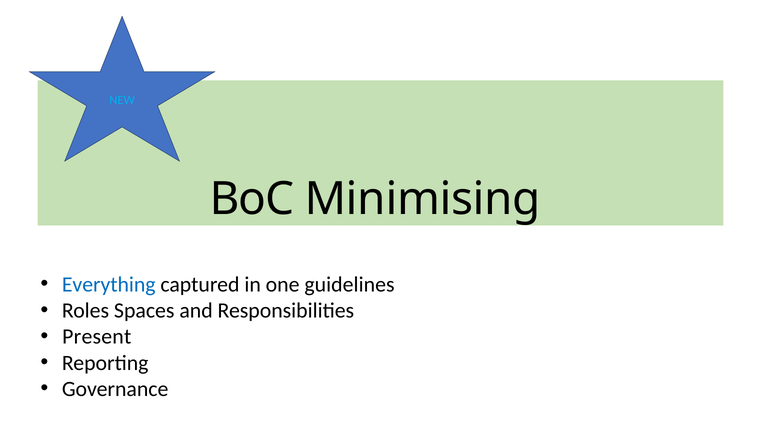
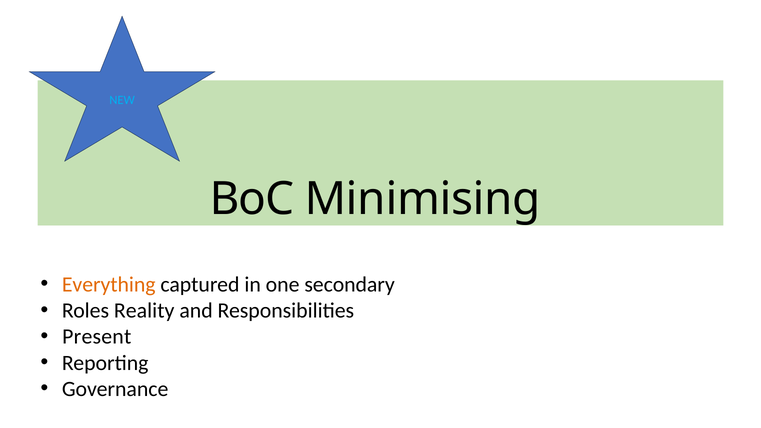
Everything colour: blue -> orange
guidelines: guidelines -> secondary
Spaces: Spaces -> Reality
